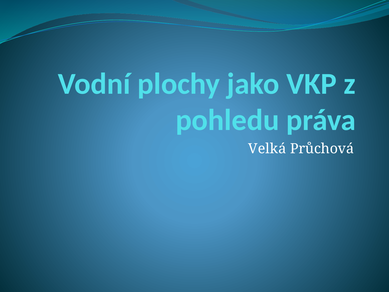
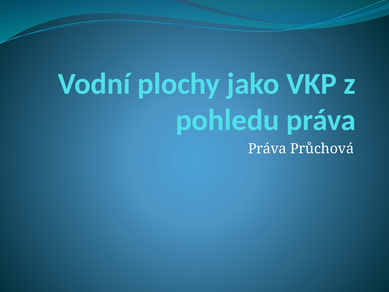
Velká at (267, 149): Velká -> Práva
